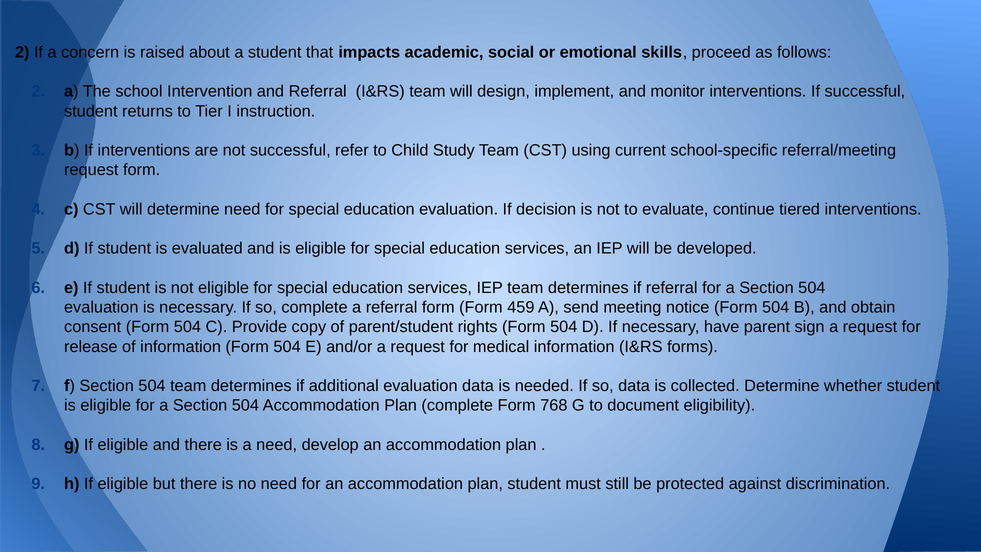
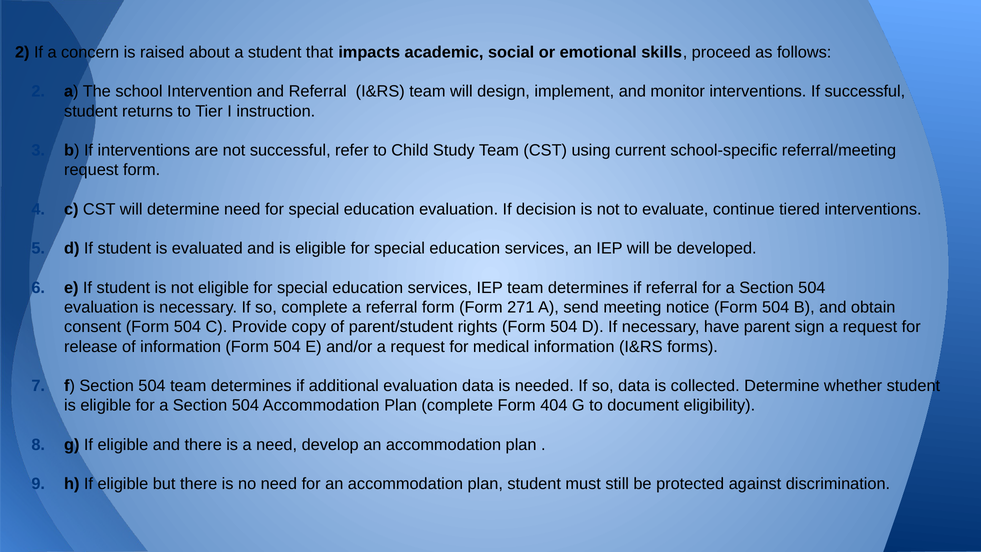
459: 459 -> 271
768: 768 -> 404
